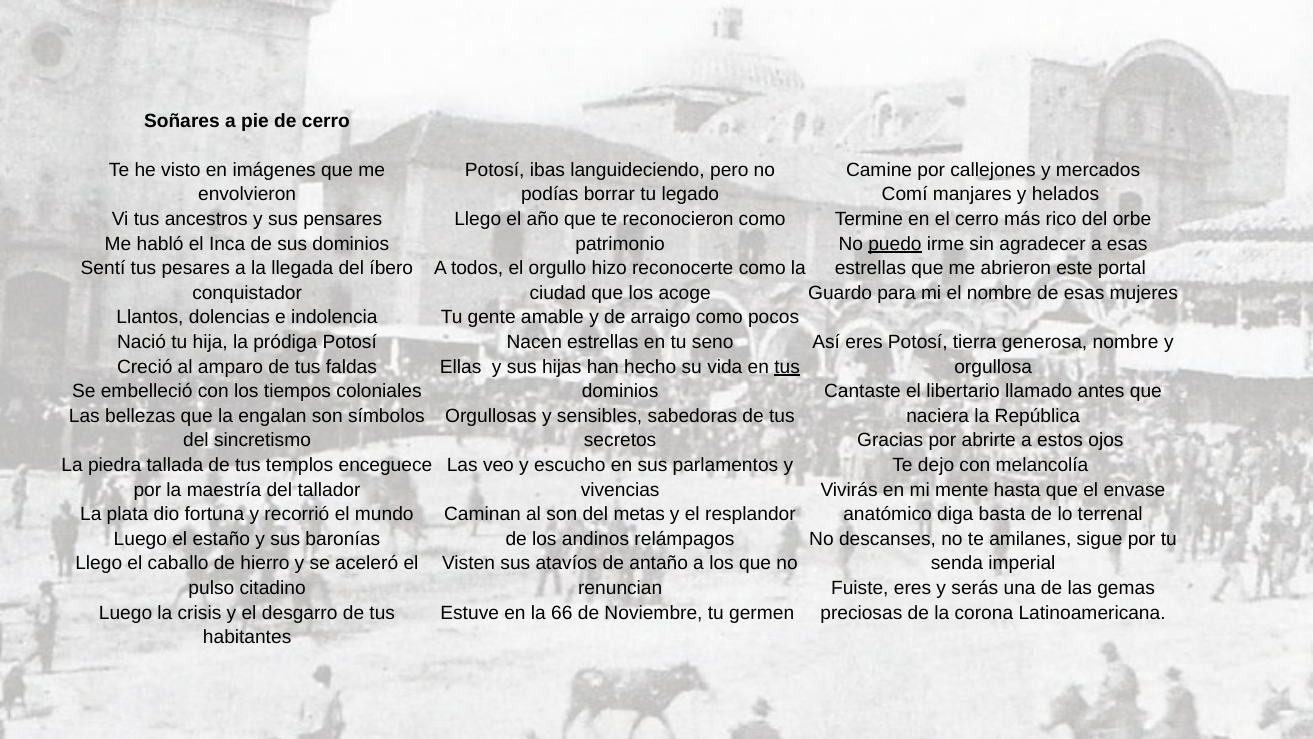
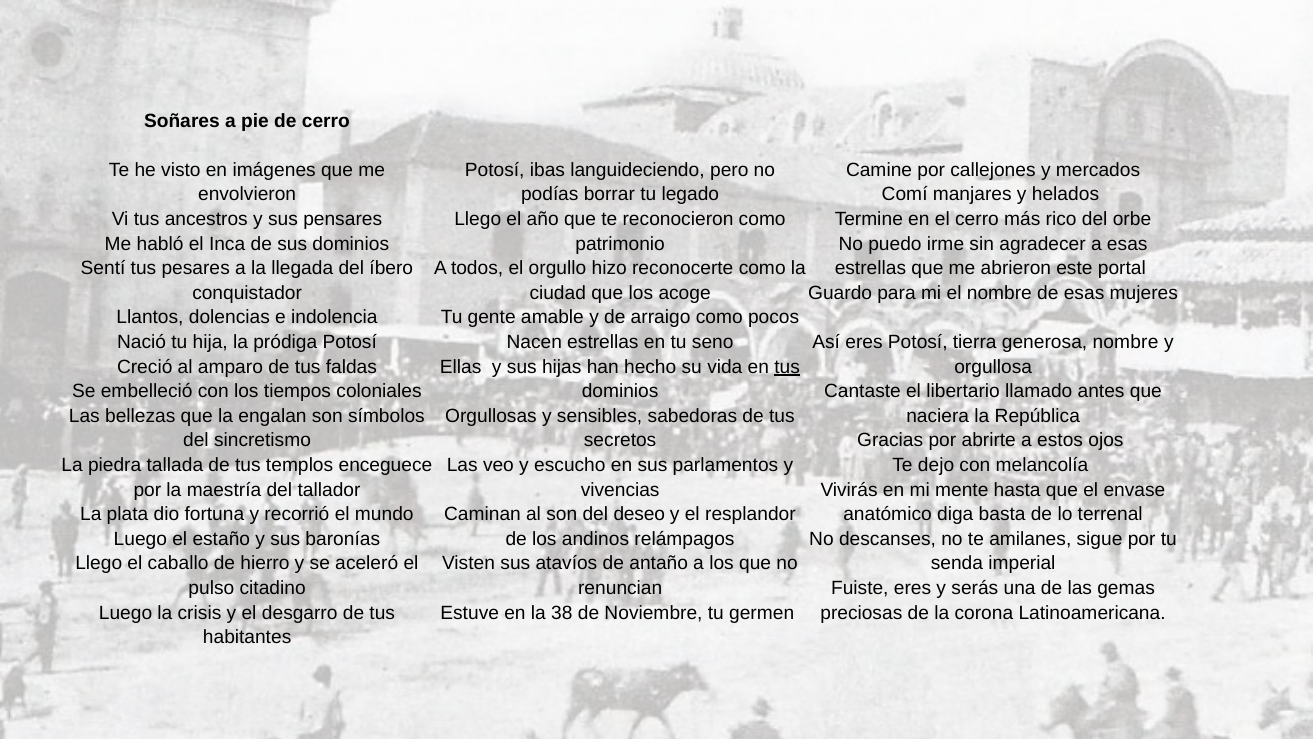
puedo underline: present -> none
metas: metas -> deseo
66: 66 -> 38
